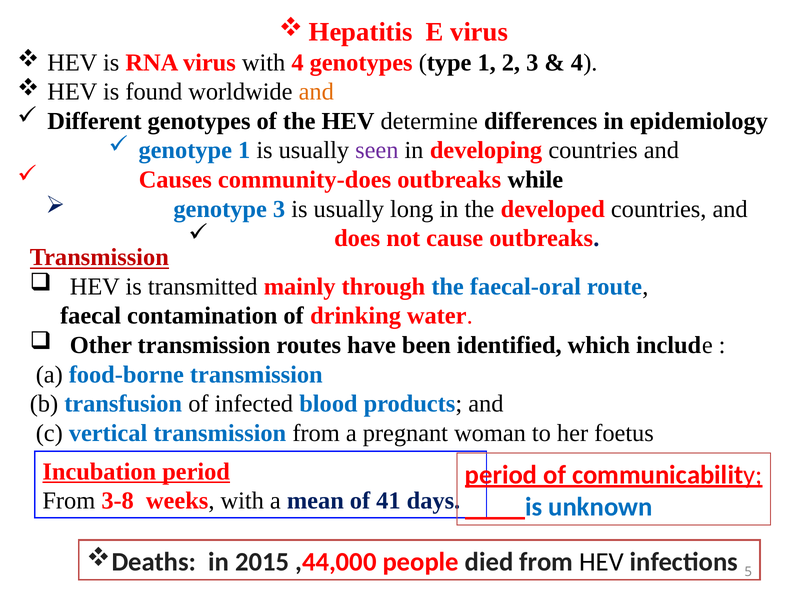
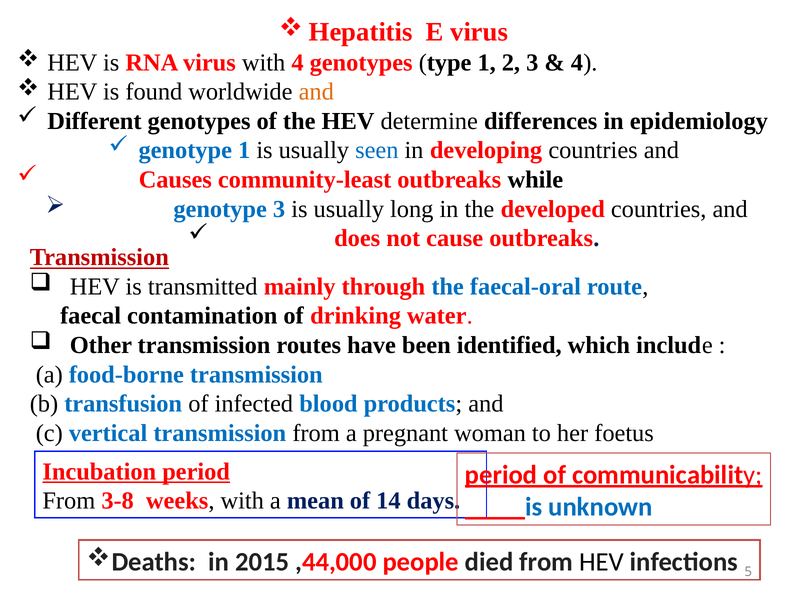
seen colour: purple -> blue
community-does: community-does -> community-least
41: 41 -> 14
